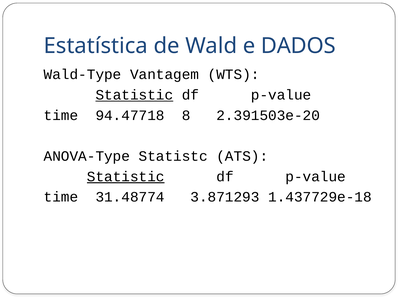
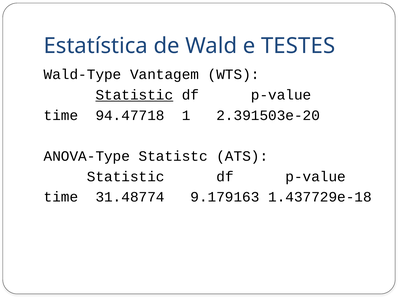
DADOS: DADOS -> TESTES
8: 8 -> 1
Statistic at (126, 177) underline: present -> none
3.871293: 3.871293 -> 9.179163
